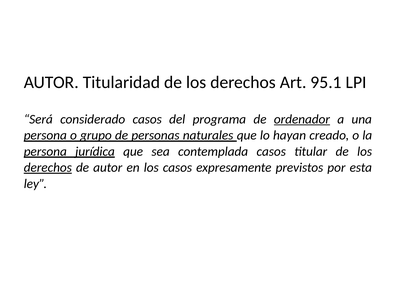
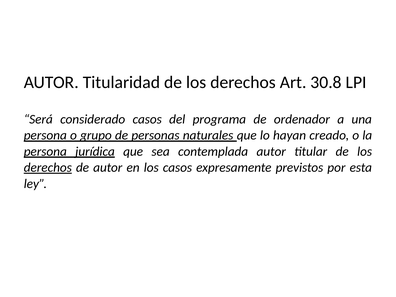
95.1: 95.1 -> 30.8
ordenador underline: present -> none
contemplada casos: casos -> autor
